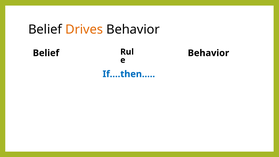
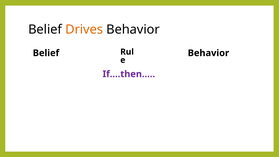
If….then… colour: blue -> purple
